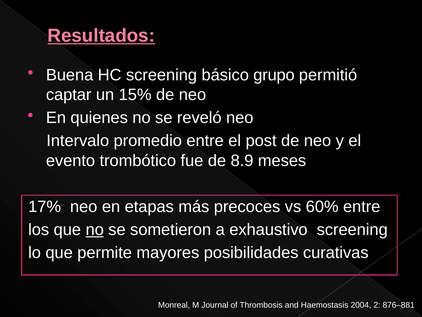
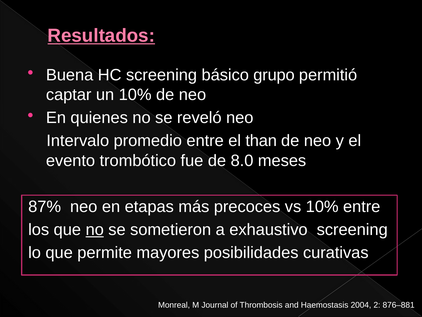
un 15%: 15% -> 10%
post: post -> than
8.9: 8.9 -> 8.0
17%: 17% -> 87%
vs 60%: 60% -> 10%
